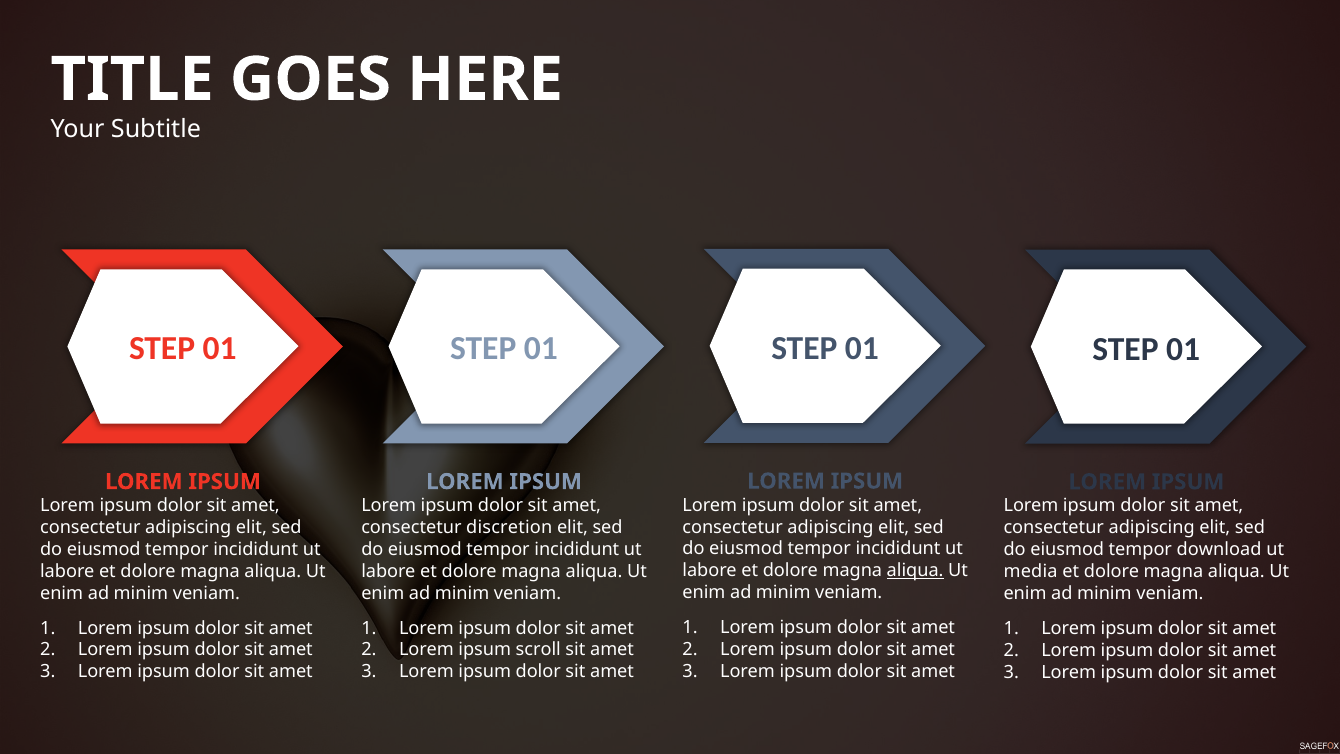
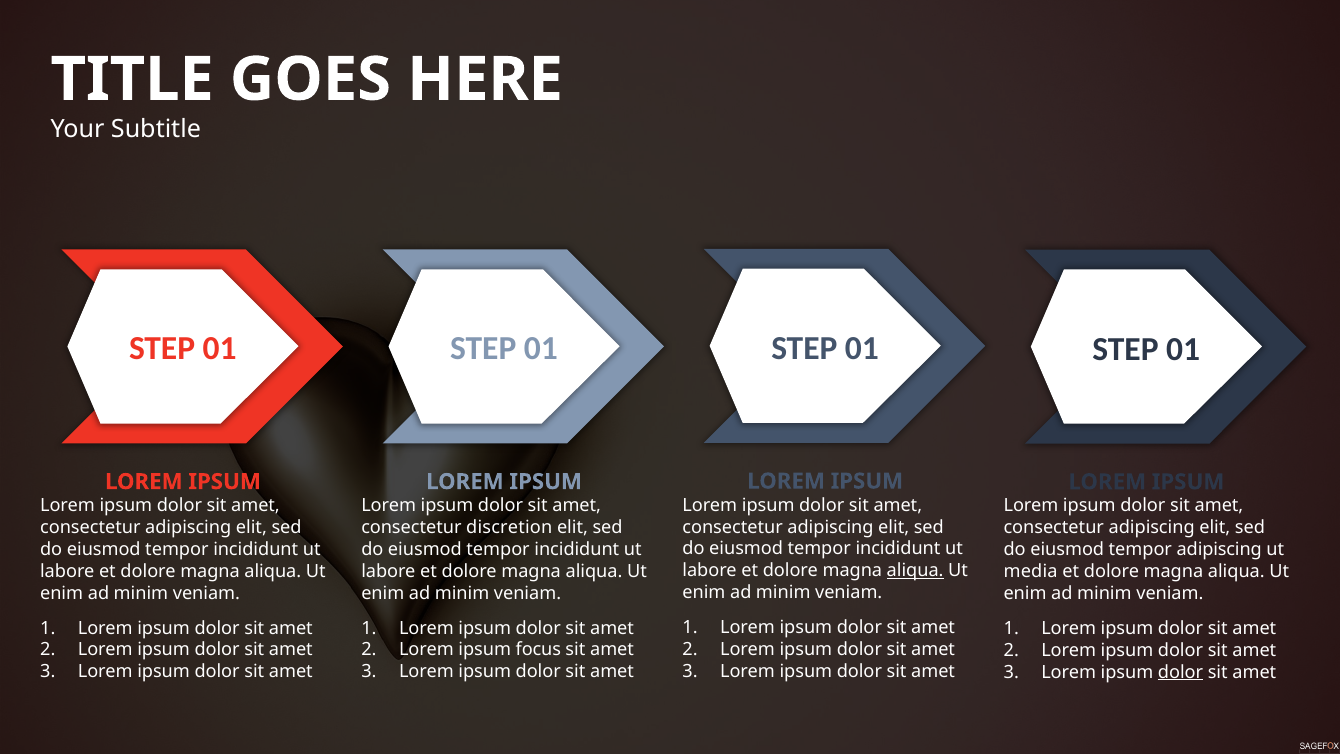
tempor download: download -> adipiscing
scroll: scroll -> focus
dolor at (1181, 672) underline: none -> present
